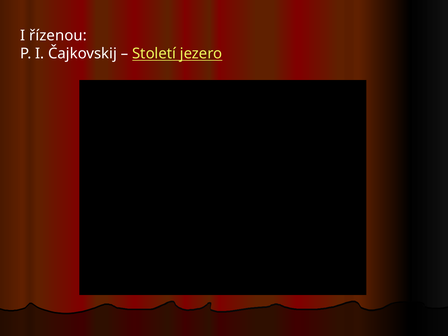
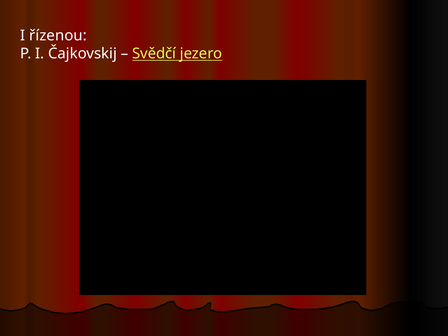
Století: Století -> Svědčí
